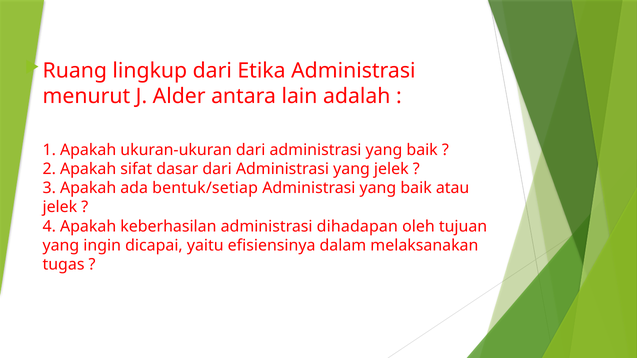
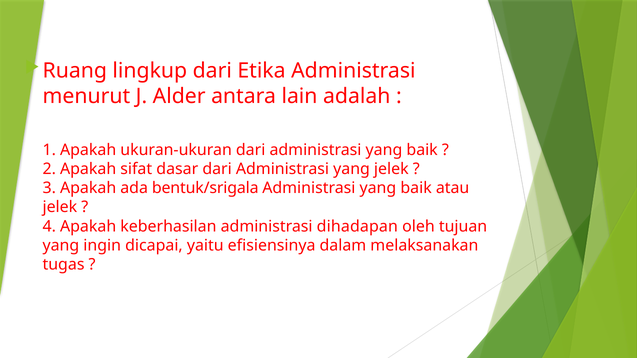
bentuk/setiap: bentuk/setiap -> bentuk/srigala
